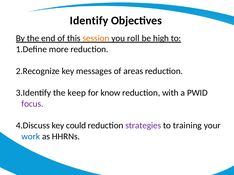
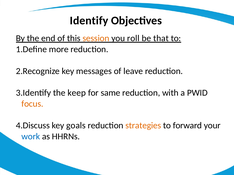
high: high -> that
areas: areas -> leave
know: know -> same
focus colour: purple -> orange
could: could -> goals
strategies colour: purple -> orange
training: training -> forward
